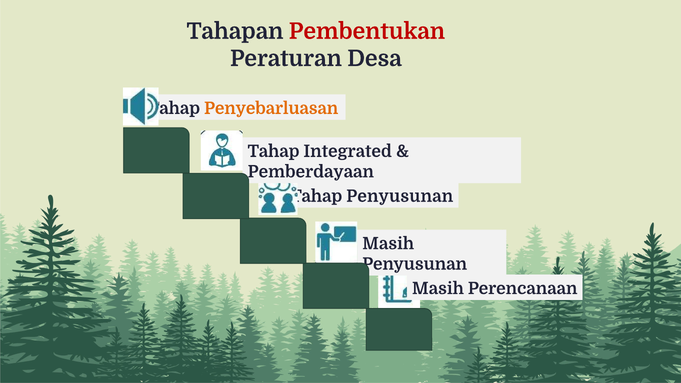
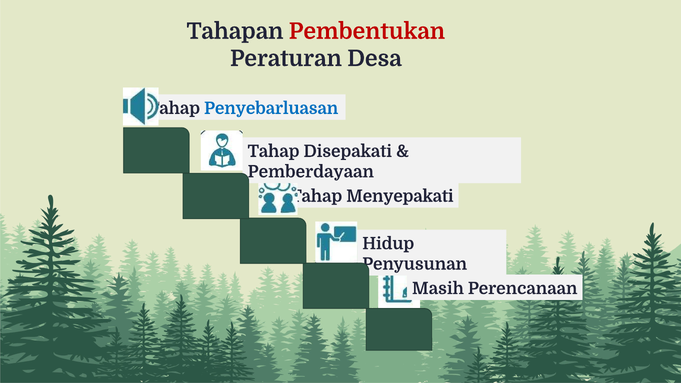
Penyebarluasan colour: orange -> blue
Integrated: Integrated -> Disepakati
Penyusunan at (400, 196): Penyusunan -> Menyepakati
Masih at (388, 244): Masih -> Hidup
